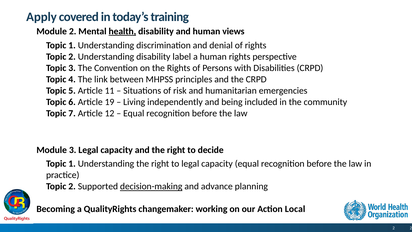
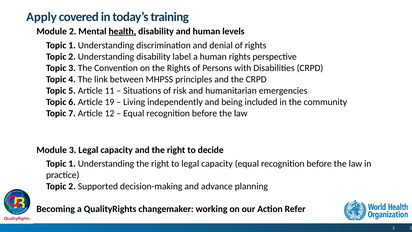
views: views -> levels
decision-making underline: present -> none
Local: Local -> Refer
